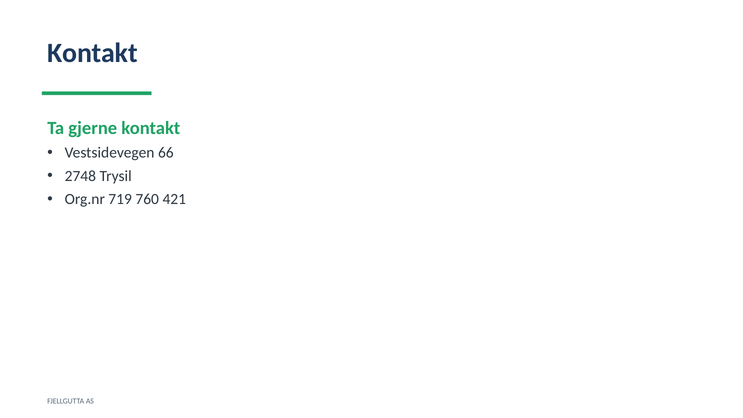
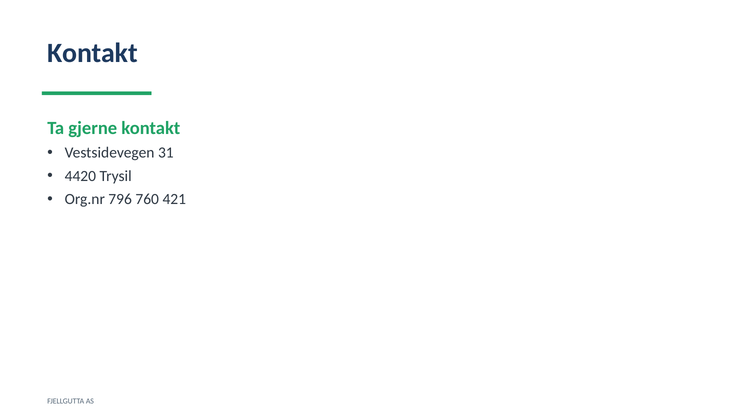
66: 66 -> 31
2748: 2748 -> 4420
719: 719 -> 796
